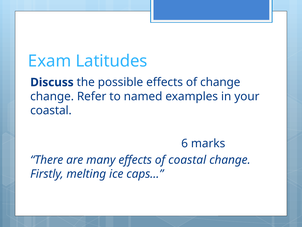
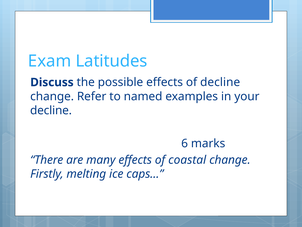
of change: change -> decline
coastal at (51, 110): coastal -> decline
